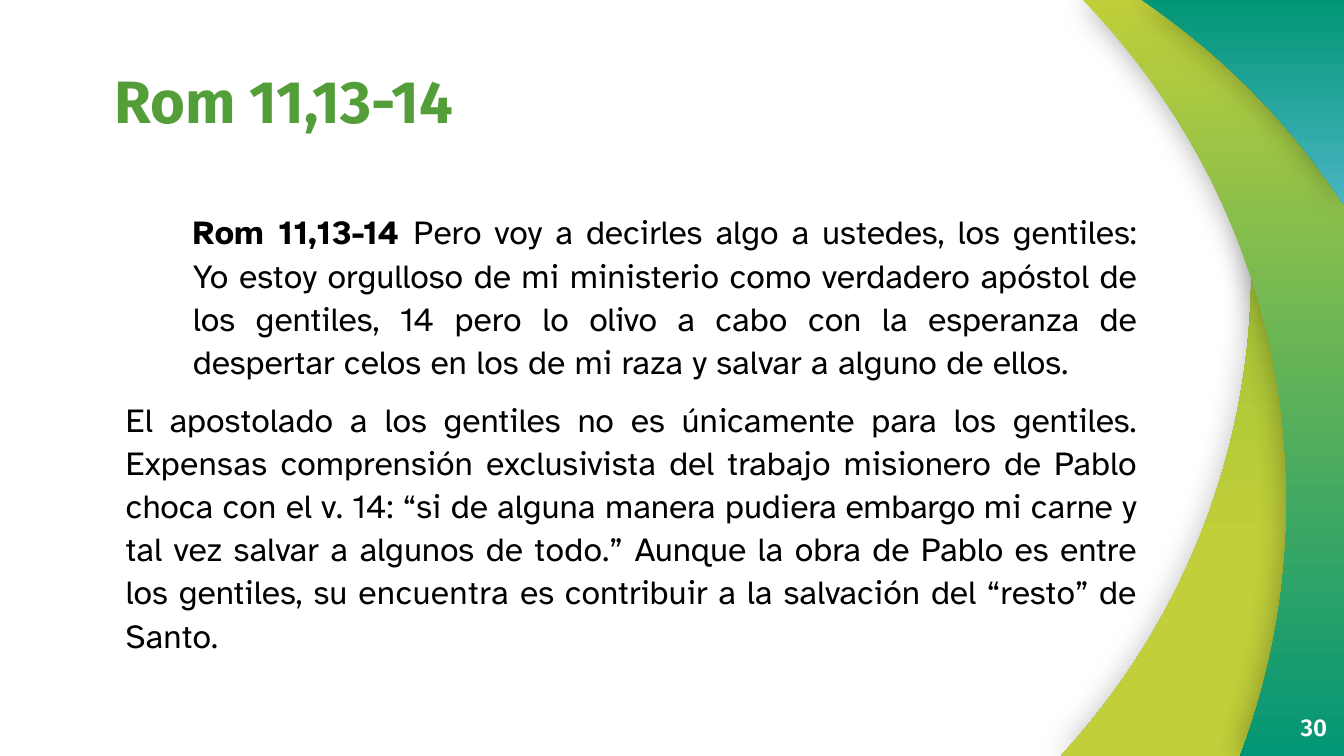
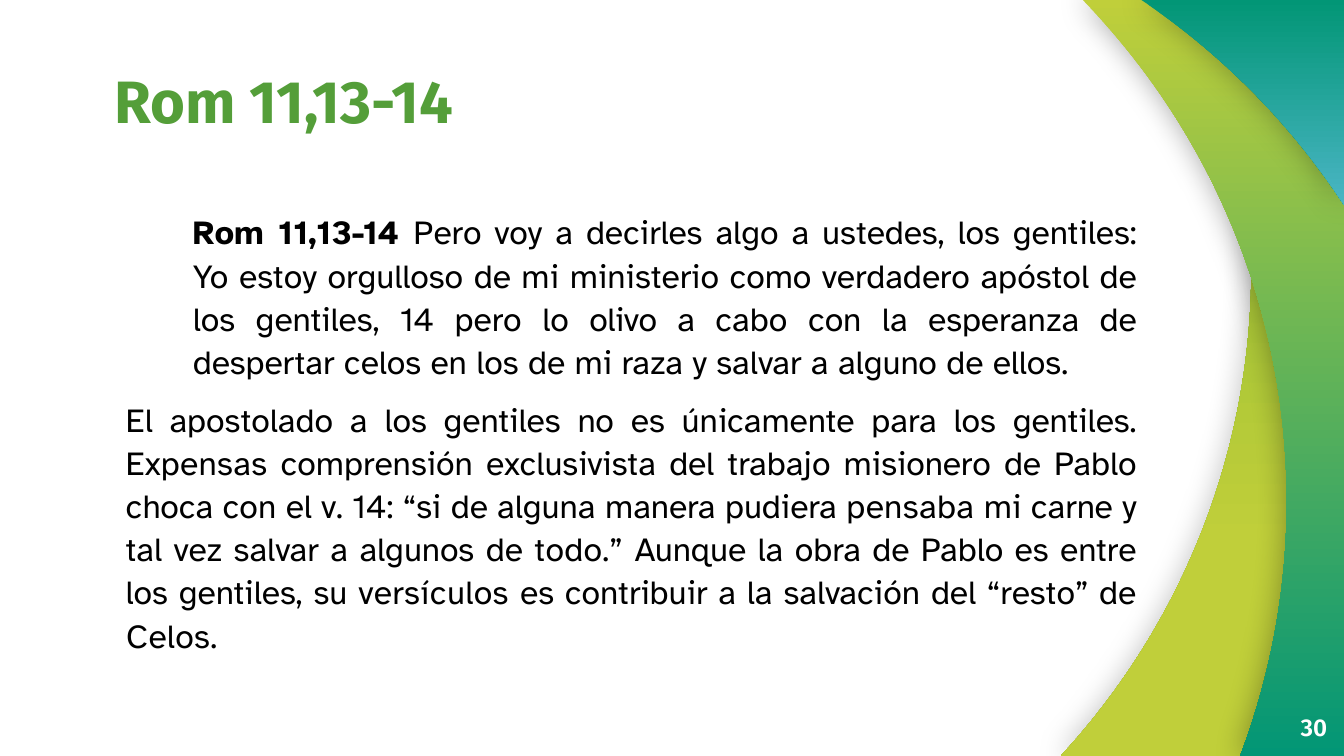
embargo: embargo -> pensaba
encuentra: encuentra -> versículos
Santo at (172, 637): Santo -> Celos
